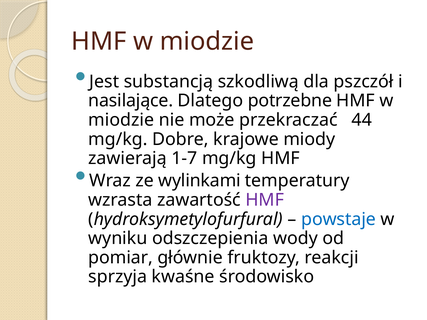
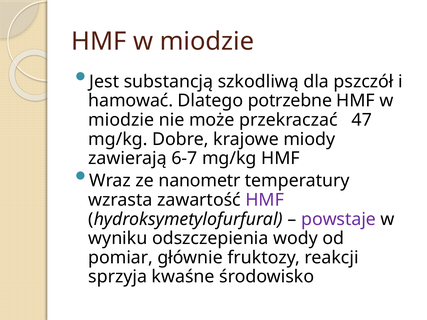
nasilające: nasilające -> hamować
44: 44 -> 47
1-7: 1-7 -> 6-7
wylinkami: wylinkami -> nanometr
powstaje colour: blue -> purple
